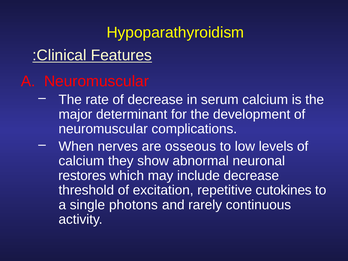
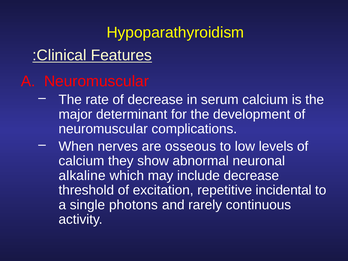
restores: restores -> alkaline
cutokines: cutokines -> incidental
